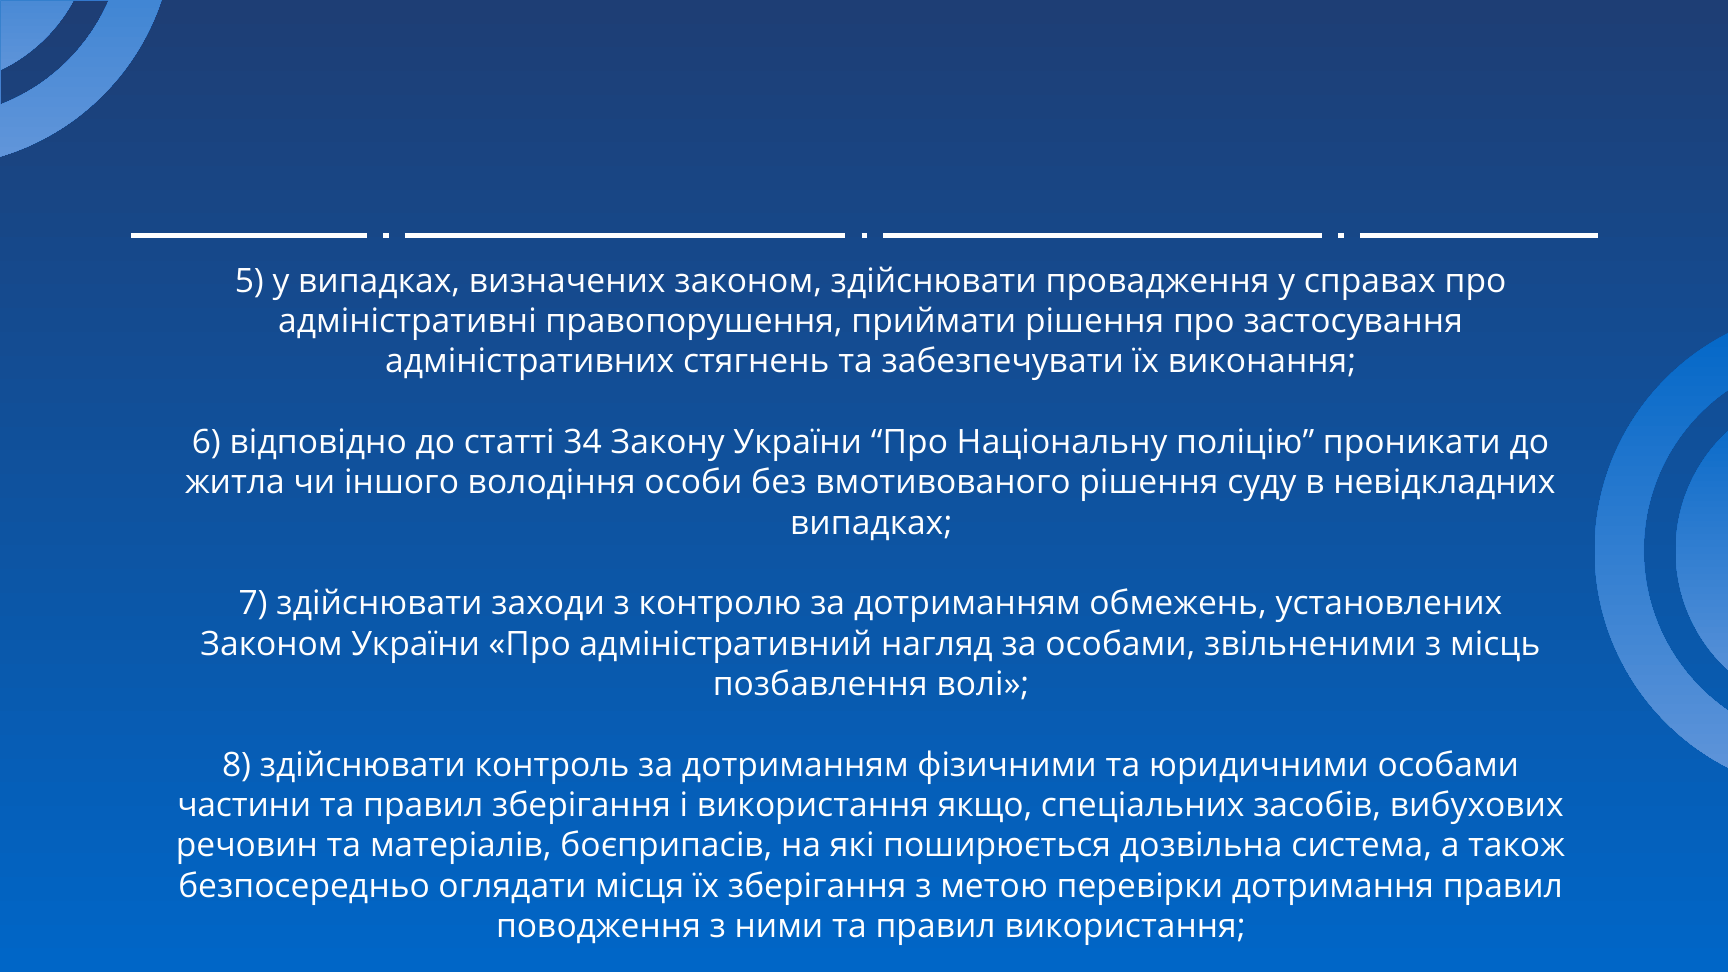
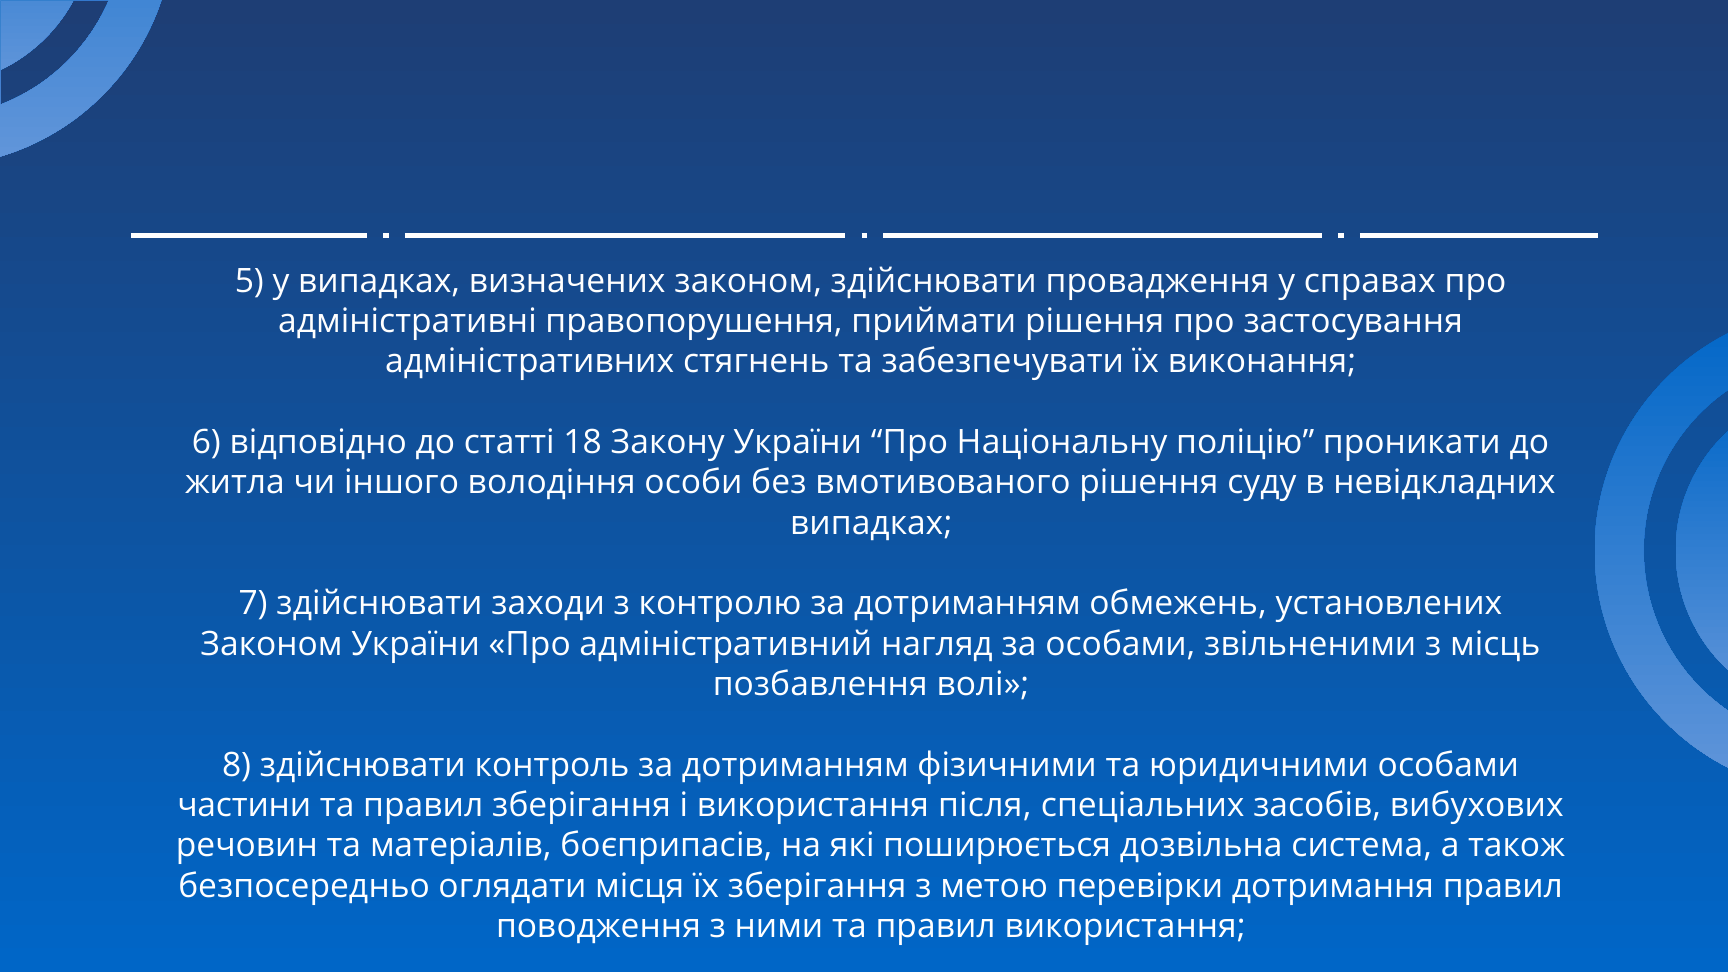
34: 34 -> 18
якщо: якщо -> після
